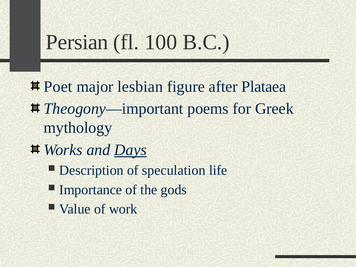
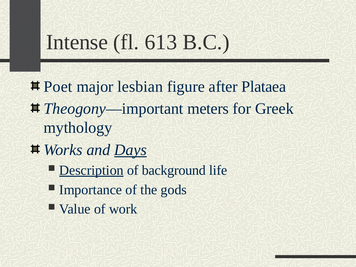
Persian: Persian -> Intense
100: 100 -> 613
poems: poems -> meters
Description underline: none -> present
speculation: speculation -> background
